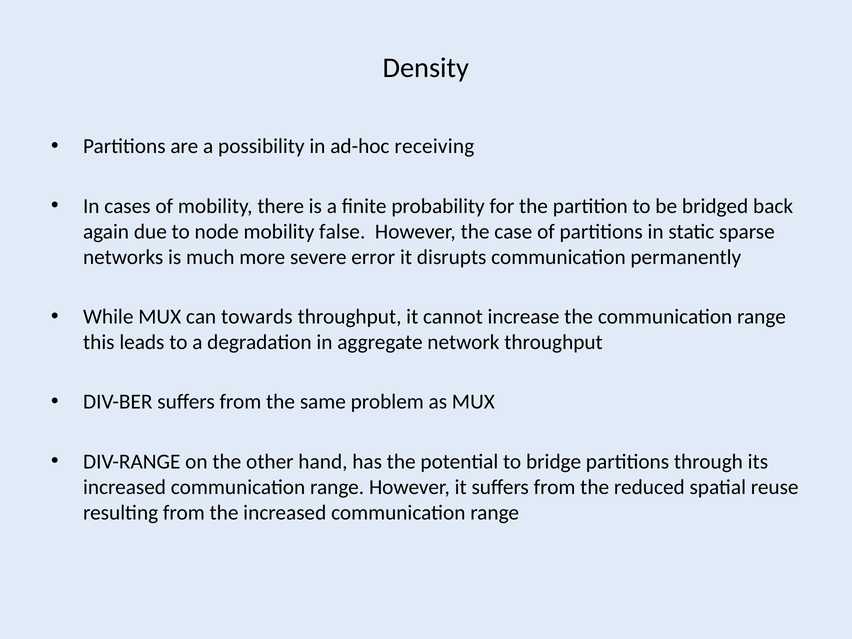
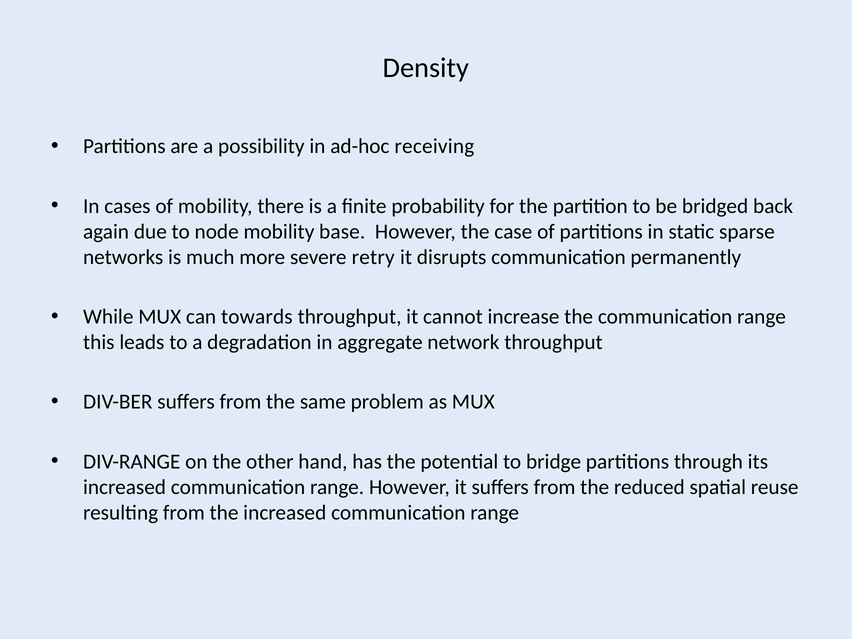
false: false -> base
error: error -> retry
